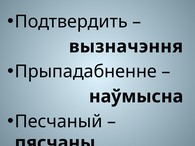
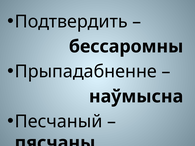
вызначэння: вызначэння -> бессаромны
